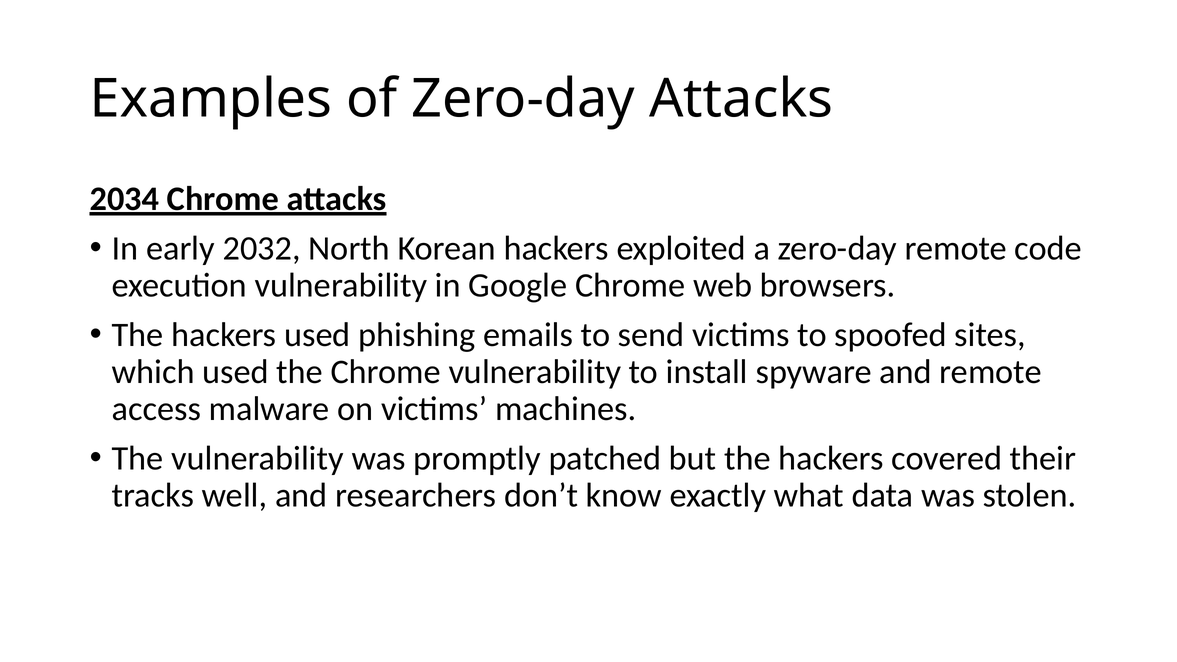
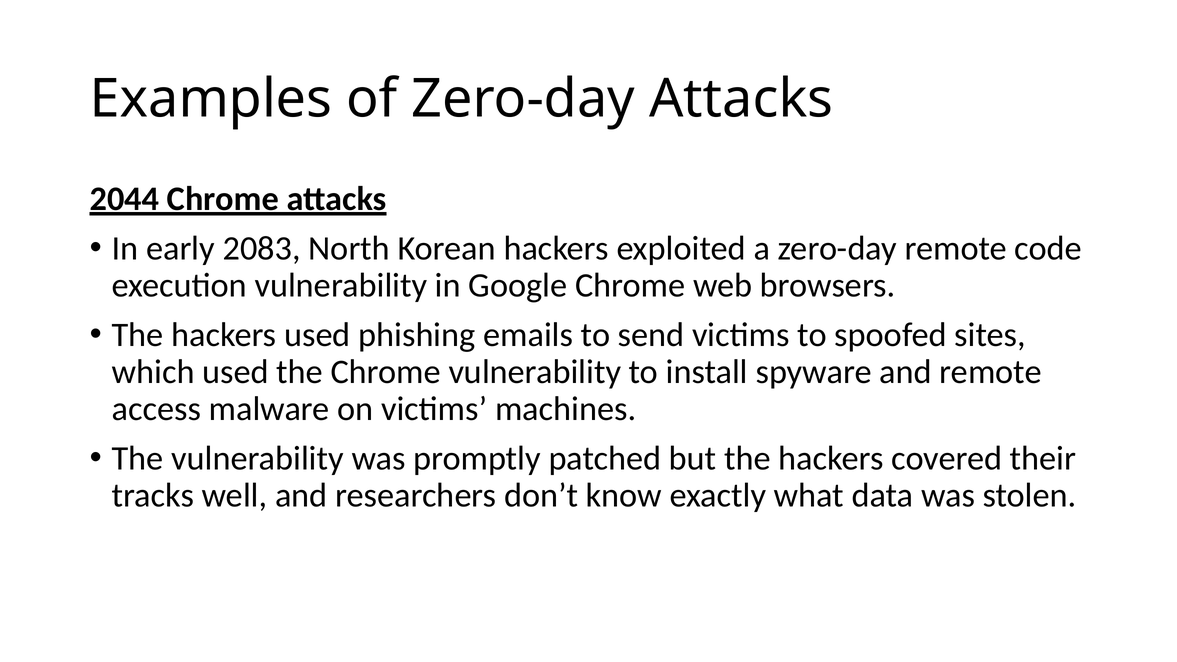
2034: 2034 -> 2044
2032: 2032 -> 2083
